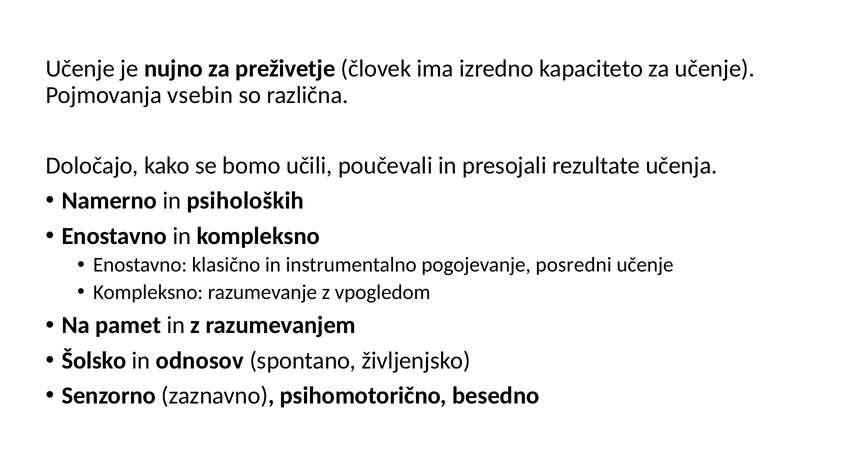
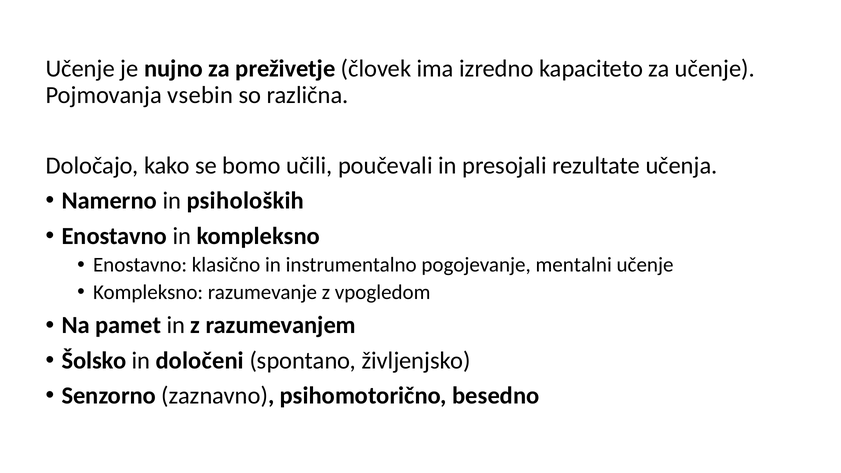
posredni: posredni -> mentalni
odnosov: odnosov -> določeni
